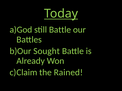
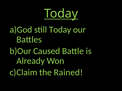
still Battle: Battle -> Today
Sought: Sought -> Caused
